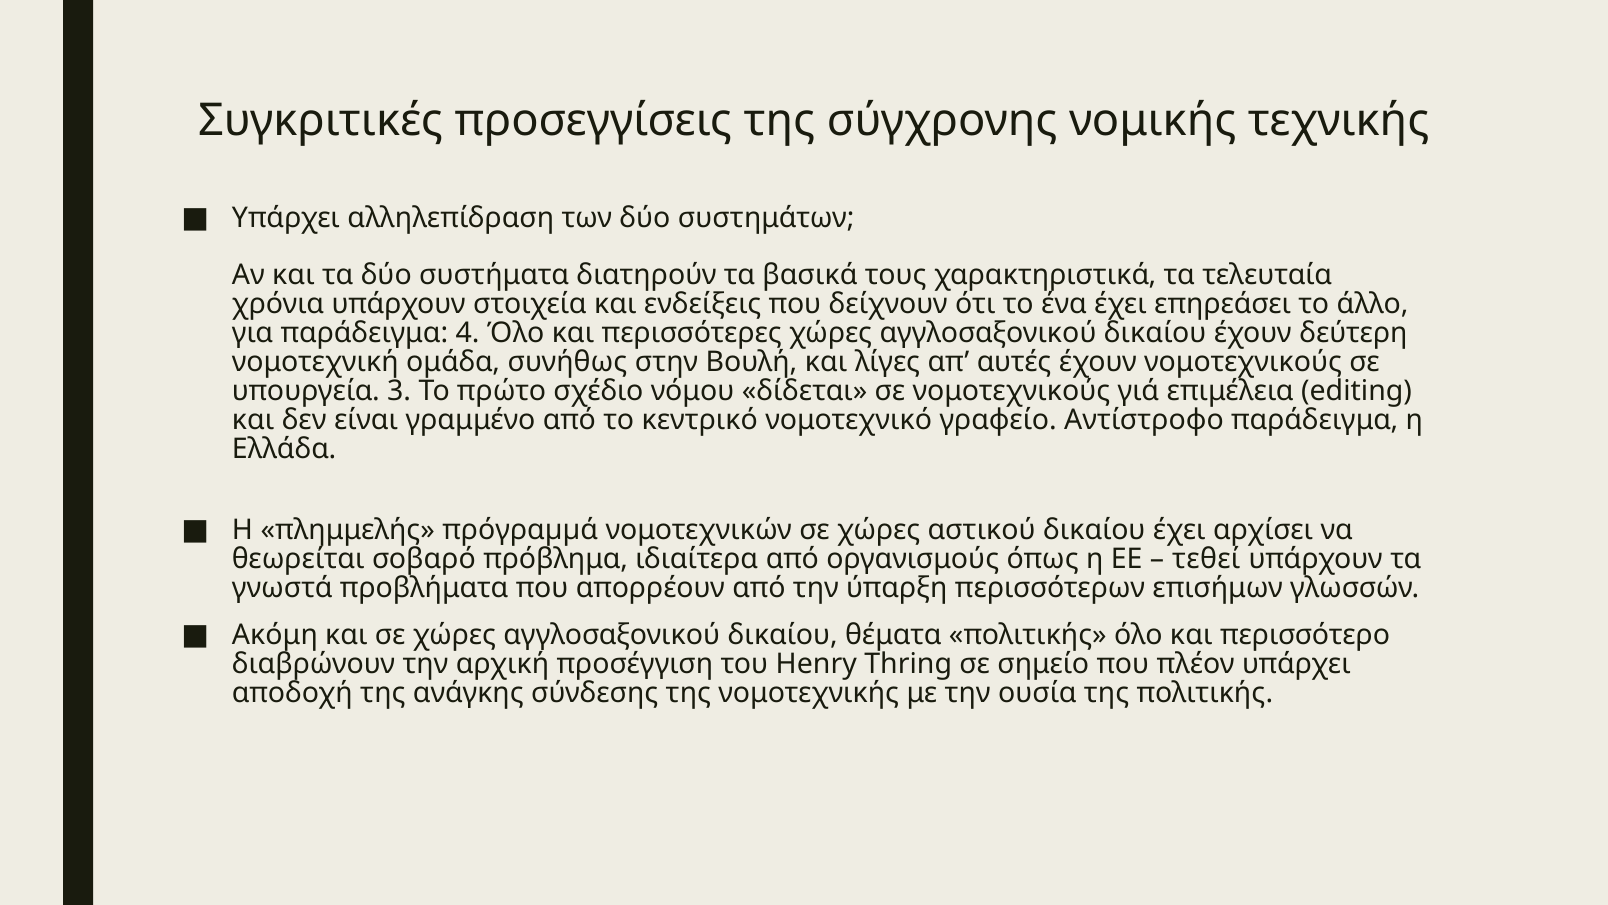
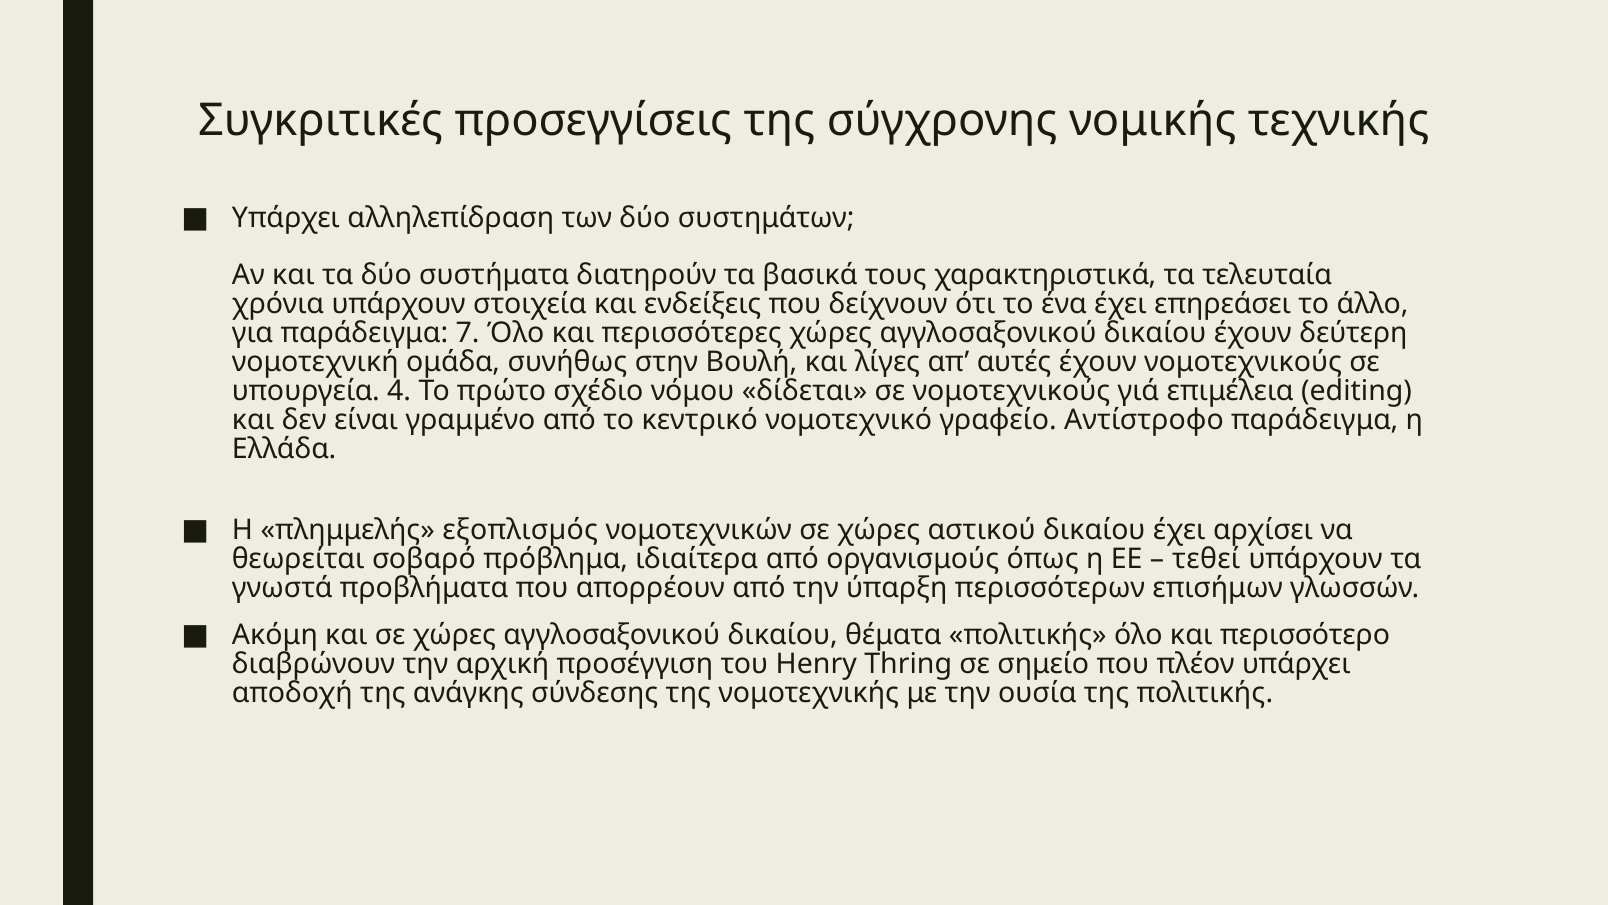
4: 4 -> 7
3: 3 -> 4
πρόγραµµά: πρόγραµµά -> εξοπλισµός
